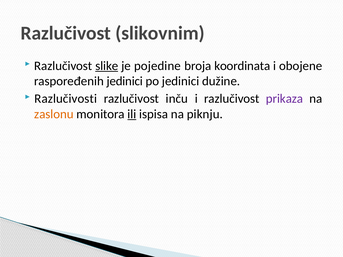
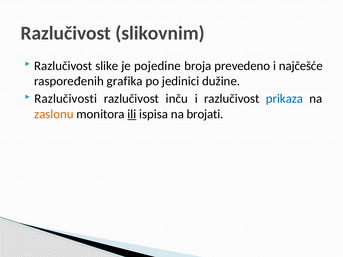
slike underline: present -> none
koordinata: koordinata -> prevedeno
obojene: obojene -> najčešće
raspoređenih jedinici: jedinici -> grafika
prikaza colour: purple -> blue
piknju: piknju -> brojati
